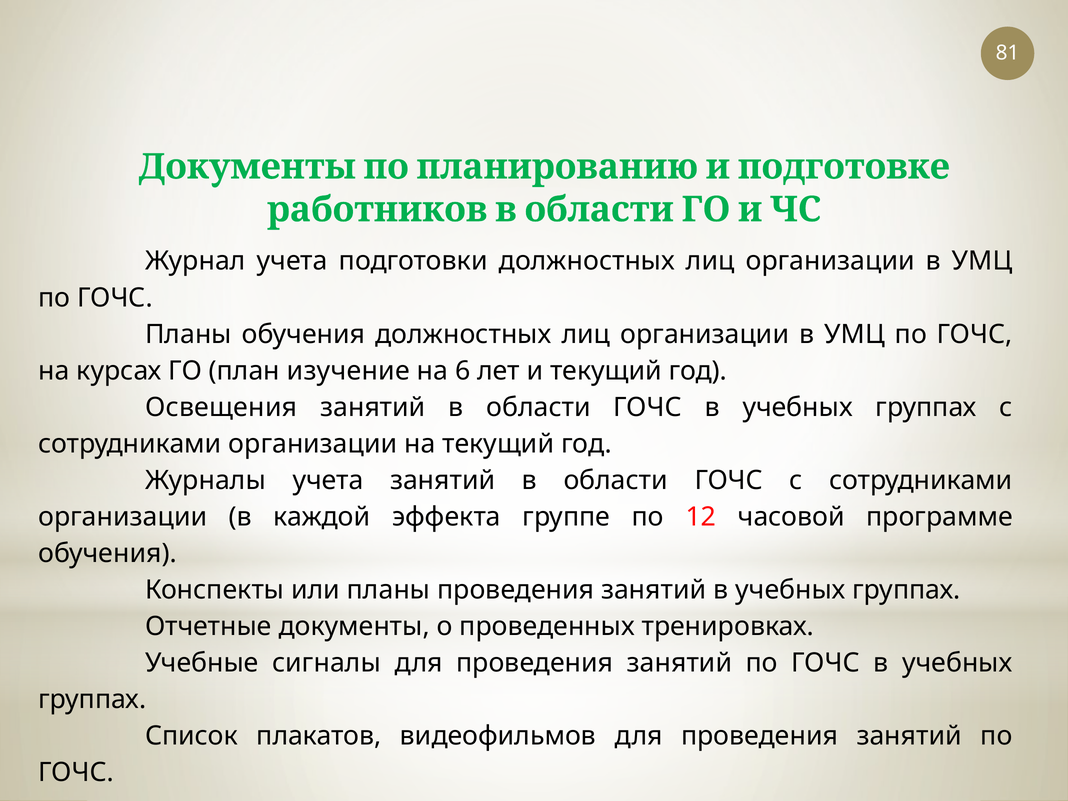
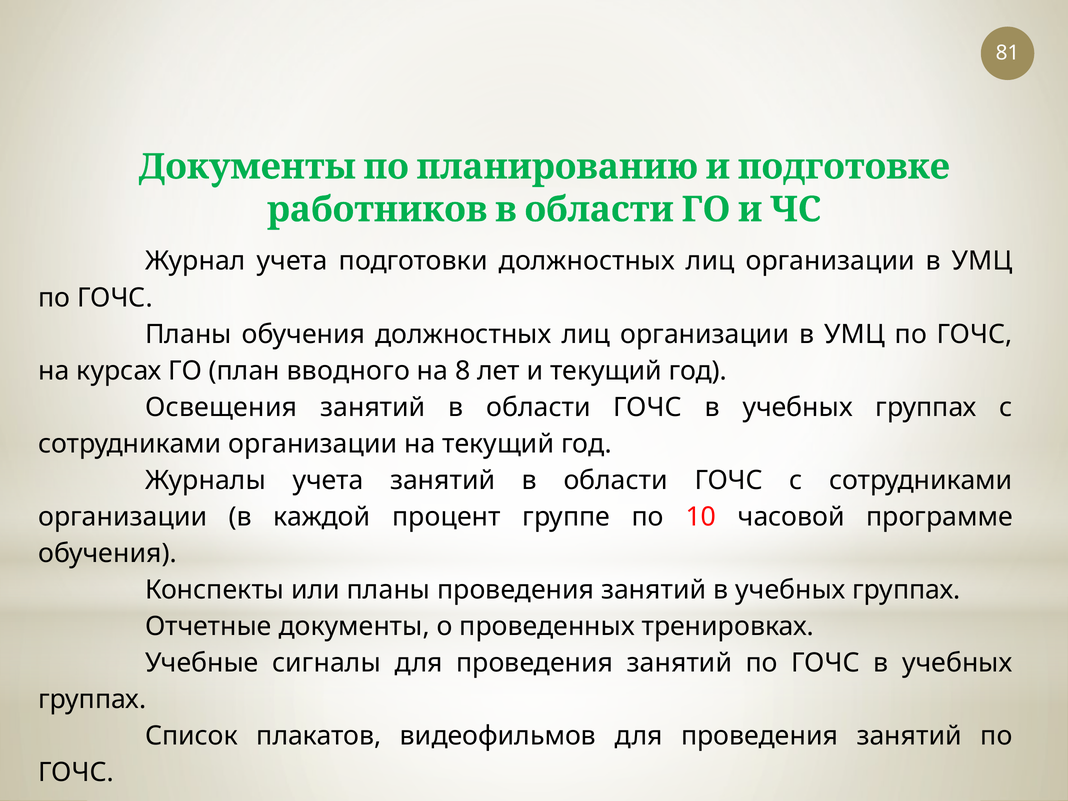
изучение: изучение -> вводного
6: 6 -> 8
эффекта: эффекта -> процент
12: 12 -> 10
